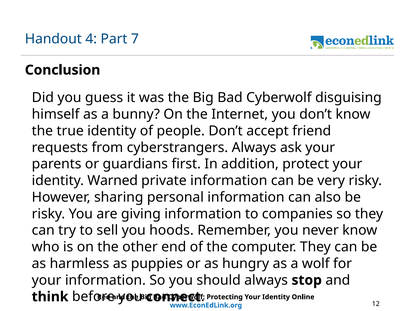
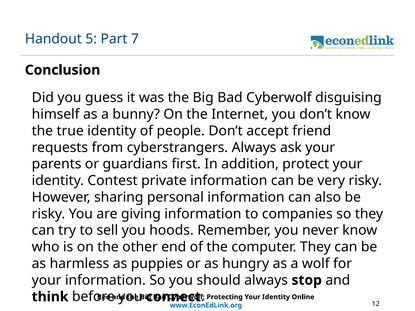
4: 4 -> 5
Warned: Warned -> Contest
